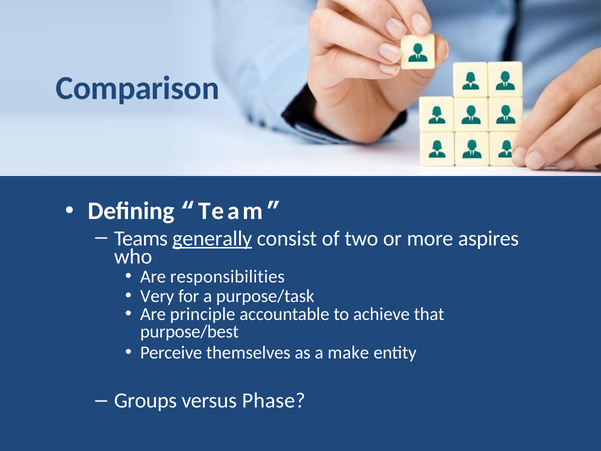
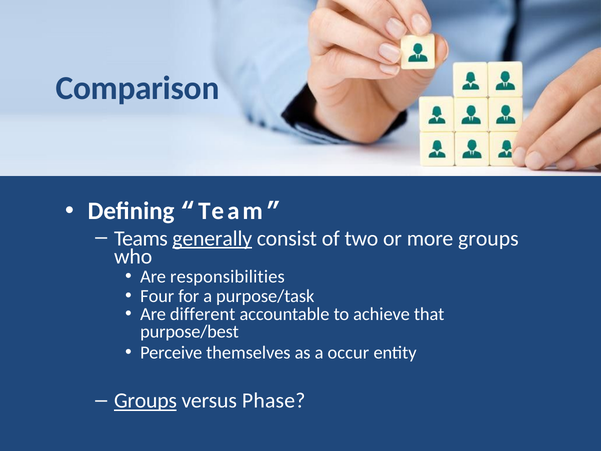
more aspires: aspires -> groups
Very: Very -> Four
principle: principle -> different
make: make -> occur
Groups at (145, 401) underline: none -> present
